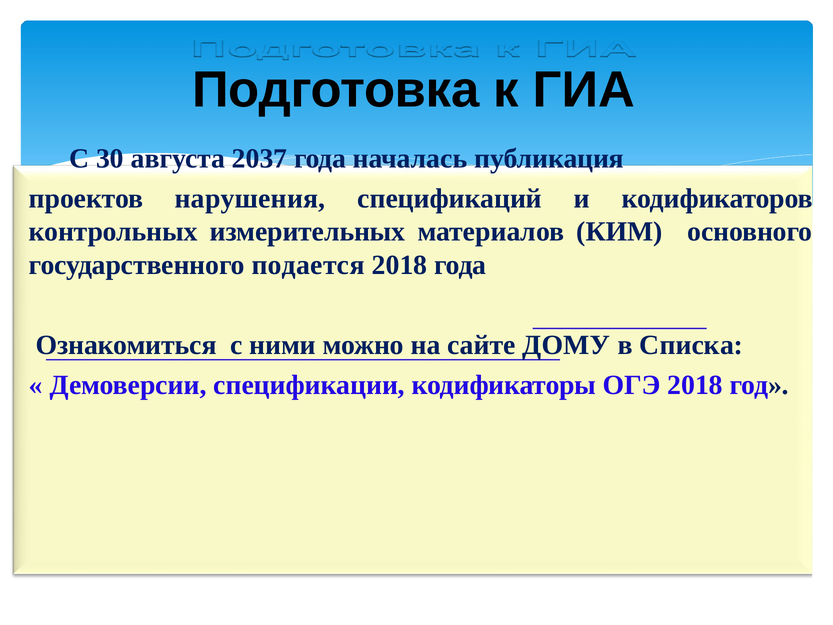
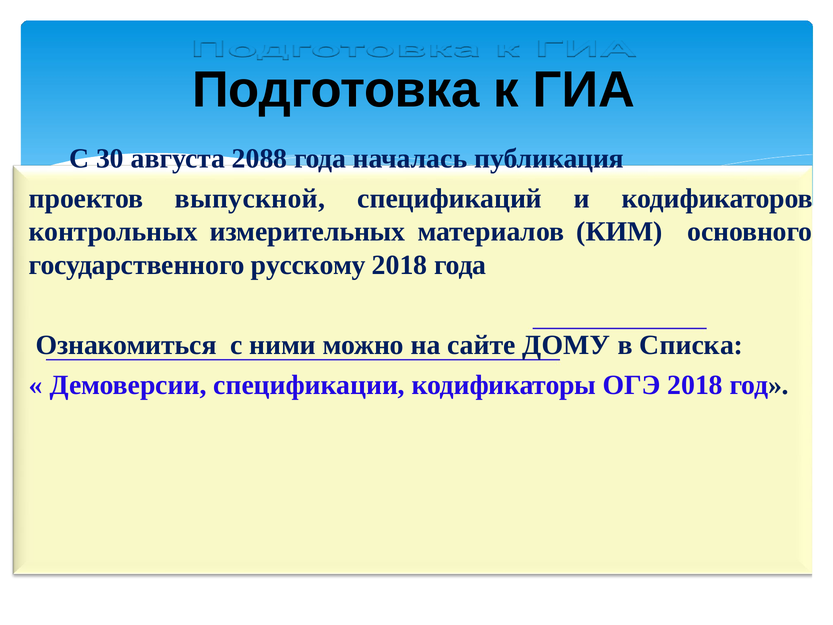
2037: 2037 -> 2088
нарушения: нарушения -> выпускной
подается: подается -> русскому
